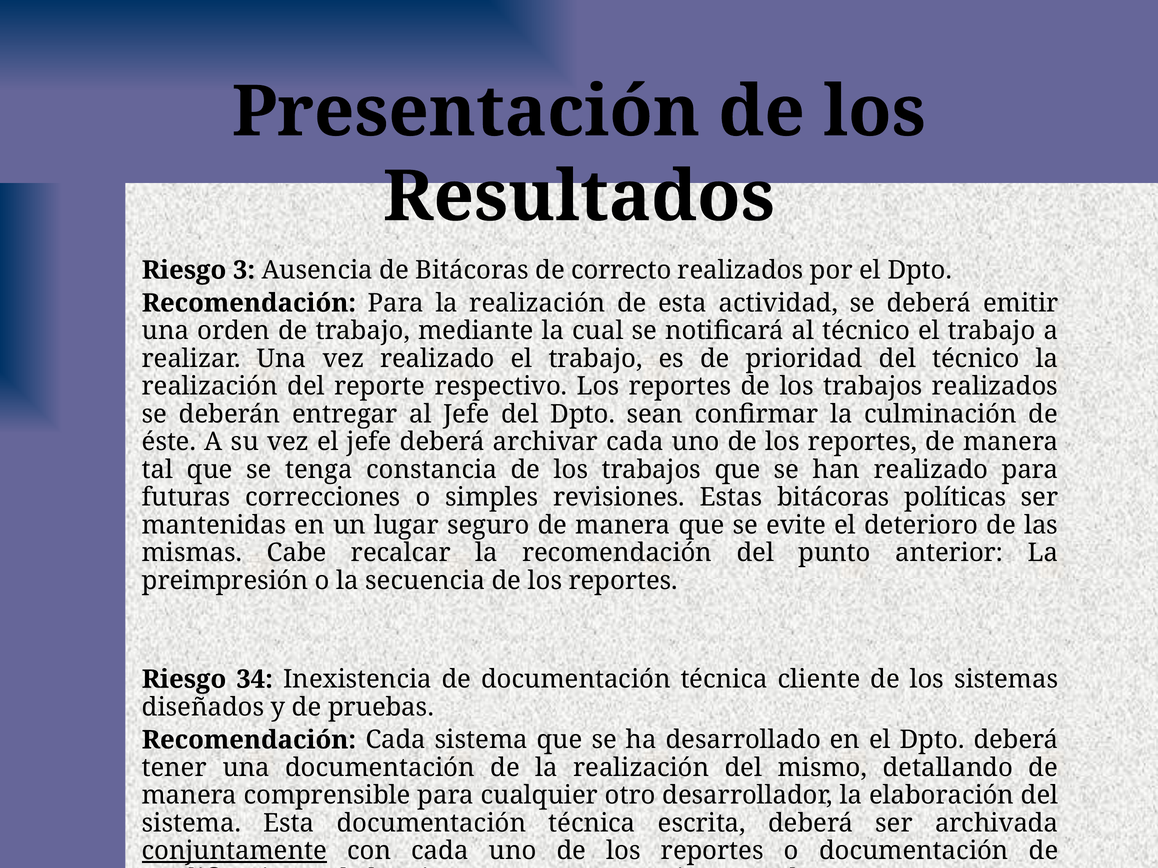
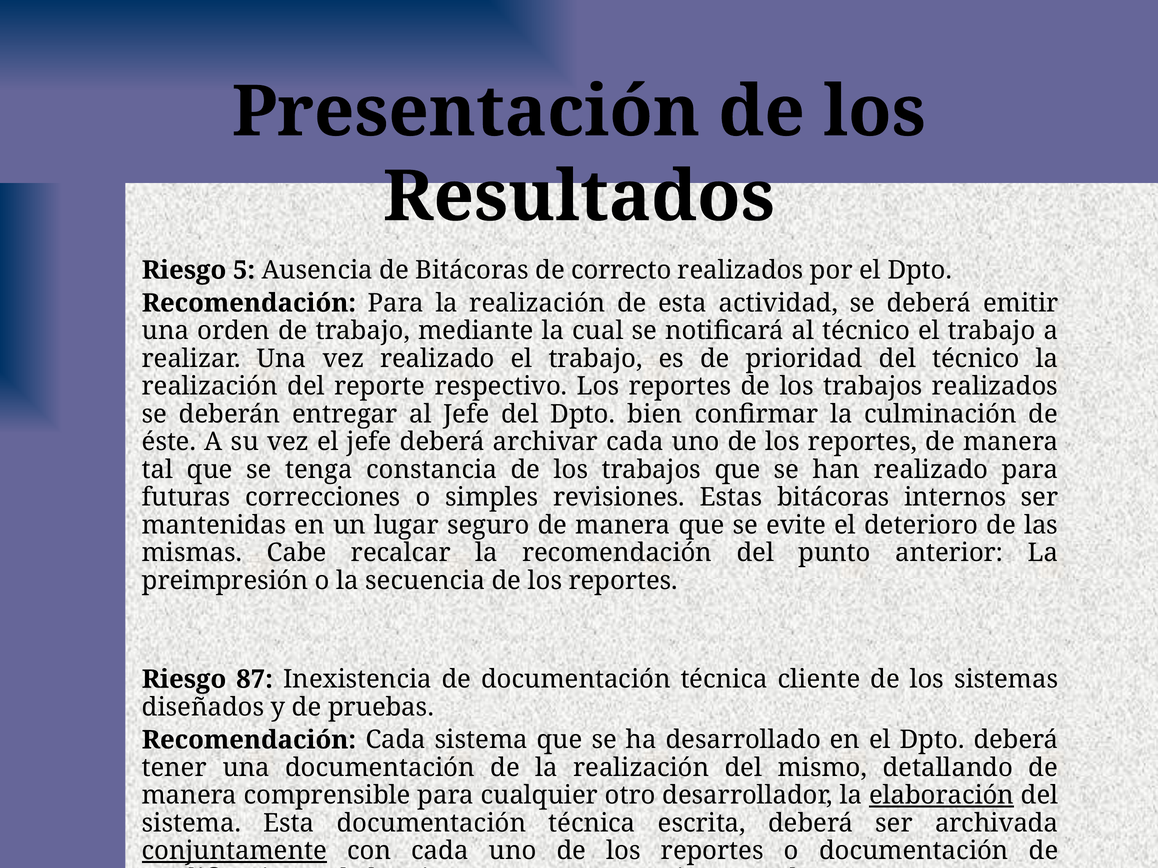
3: 3 -> 5
sean: sean -> bien
políticas: políticas -> internos
34: 34 -> 87
elaboración underline: none -> present
